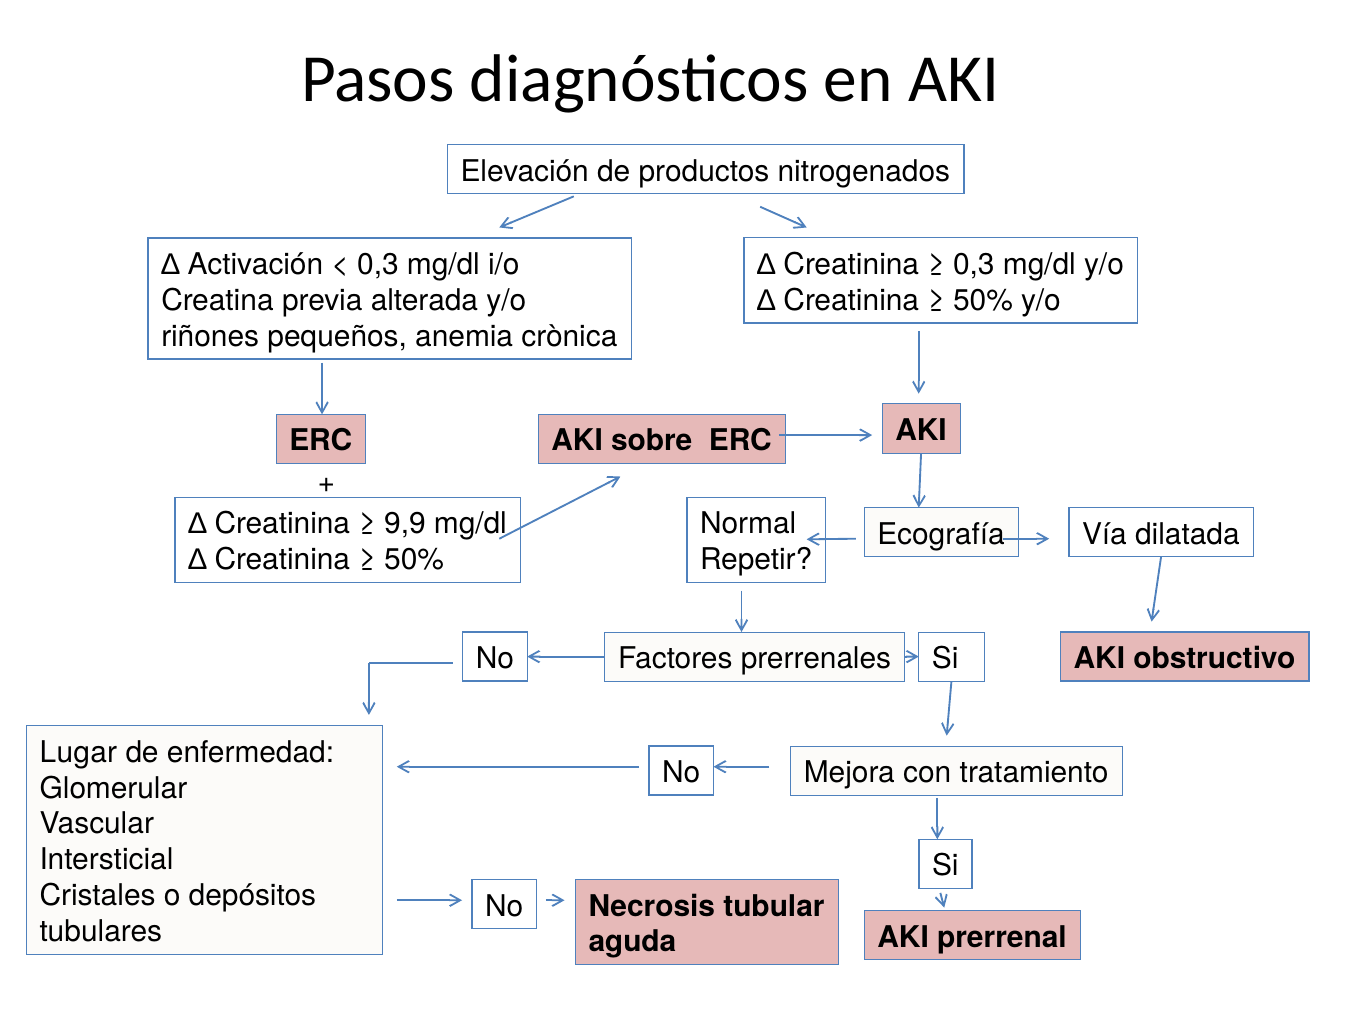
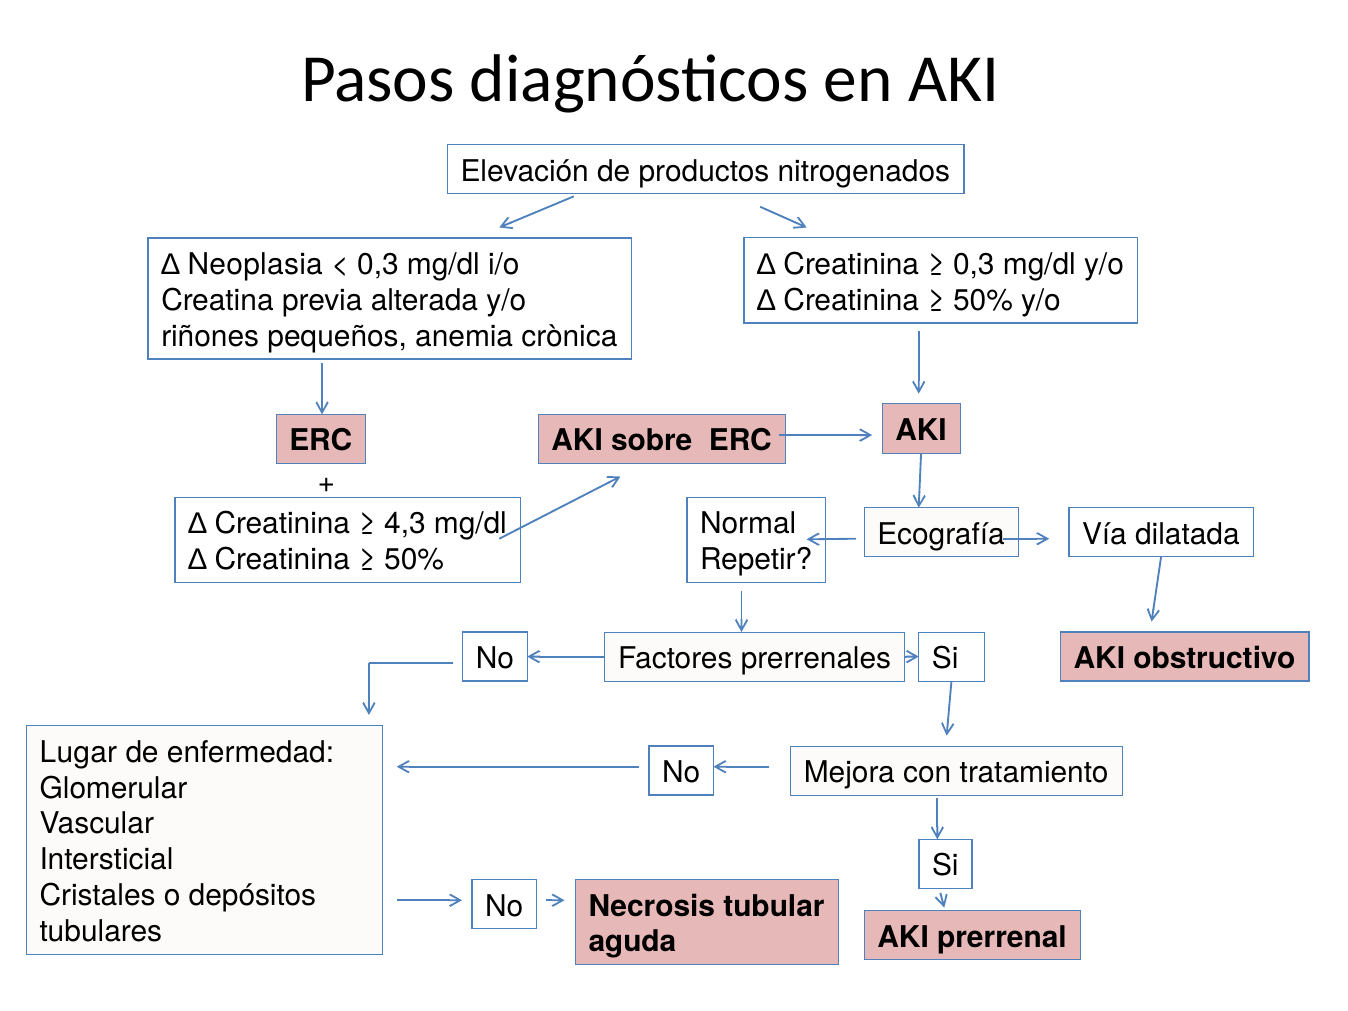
Activación: Activación -> Neoplasia
9,9: 9,9 -> 4,3
